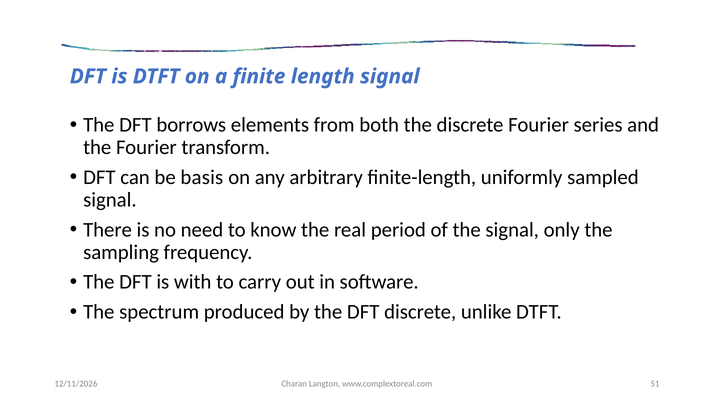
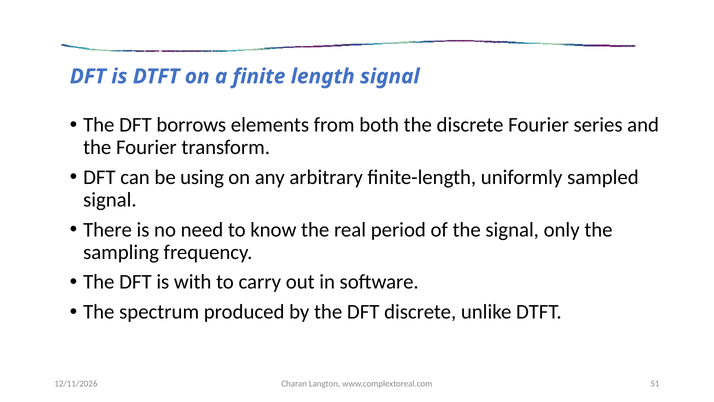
basis: basis -> using
